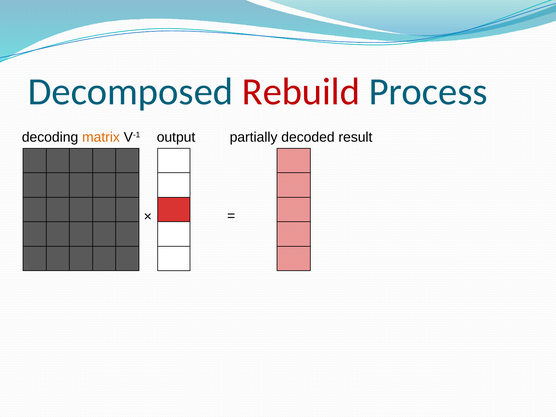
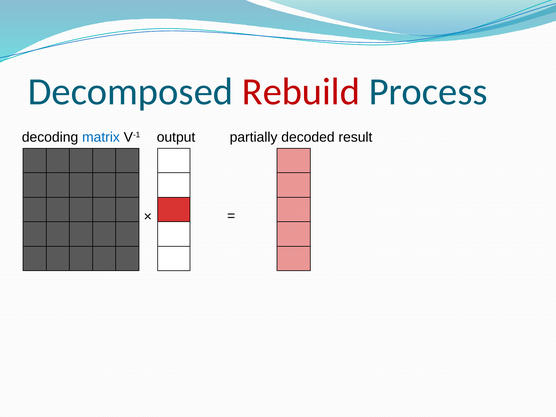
matrix colour: orange -> blue
